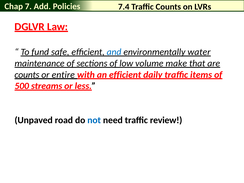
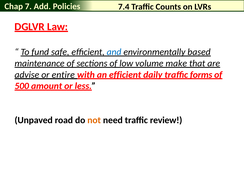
water: water -> based
counts at (27, 75): counts -> advise
items: items -> forms
streams: streams -> amount
not colour: blue -> orange
